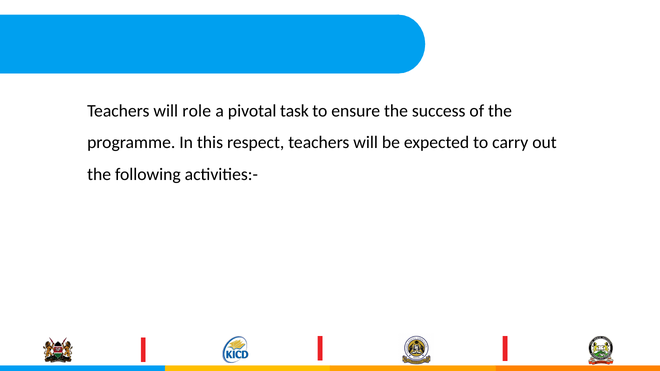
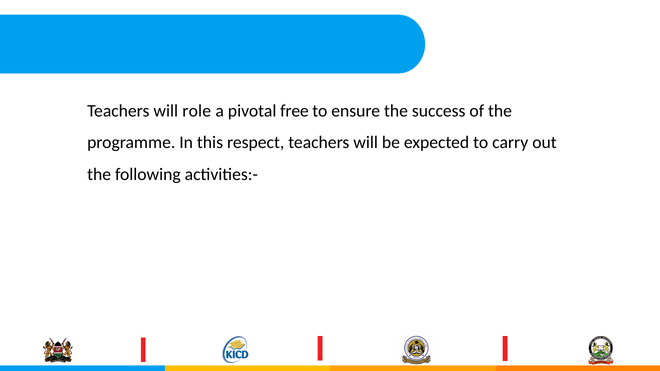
task: task -> free
